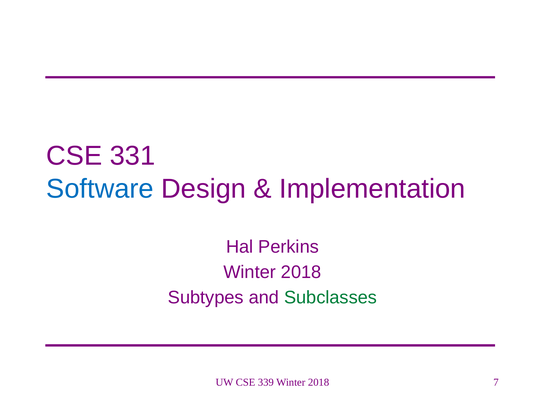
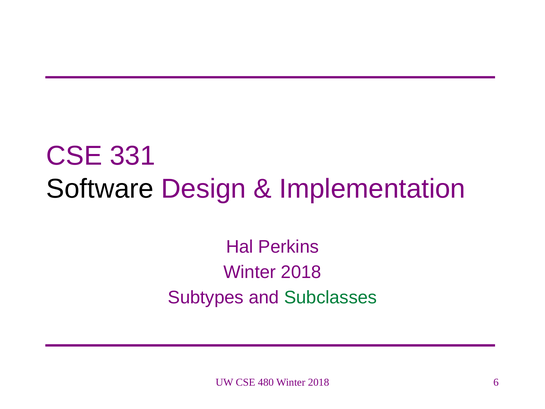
Software colour: blue -> black
339: 339 -> 480
7: 7 -> 6
